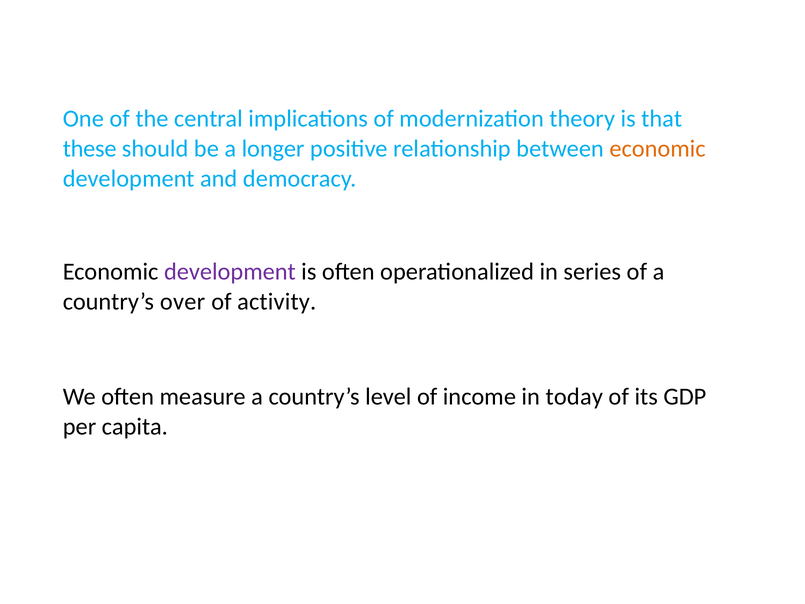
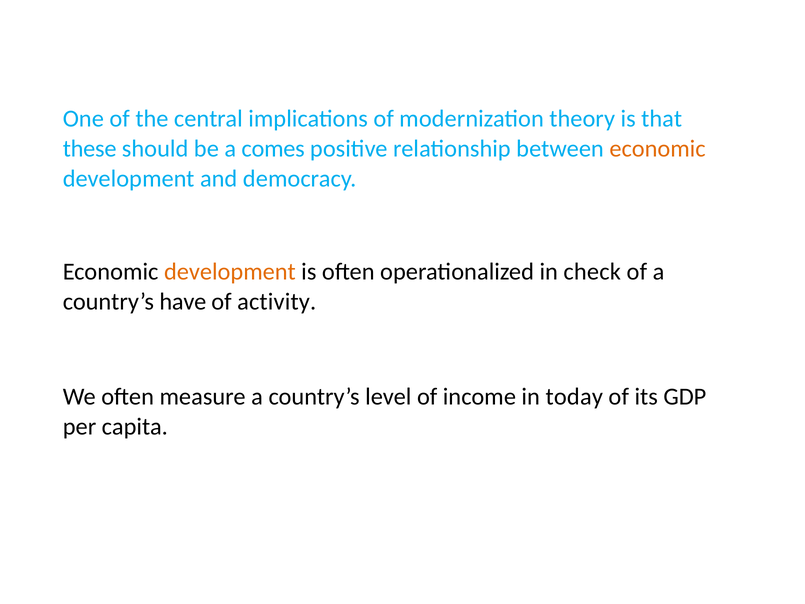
longer: longer -> comes
development at (230, 272) colour: purple -> orange
series: series -> check
over: over -> have
